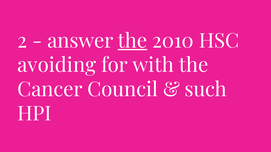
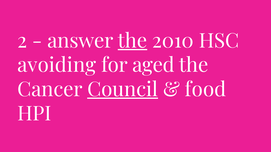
with: with -> aged
Council underline: none -> present
such: such -> food
